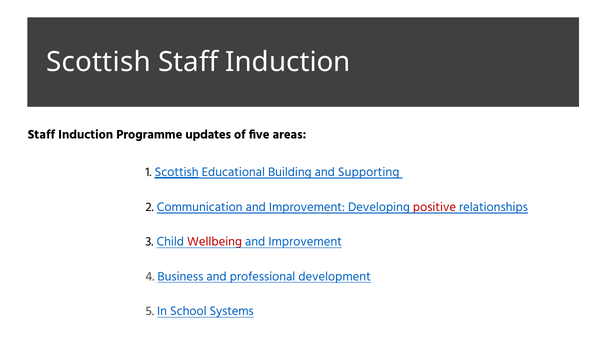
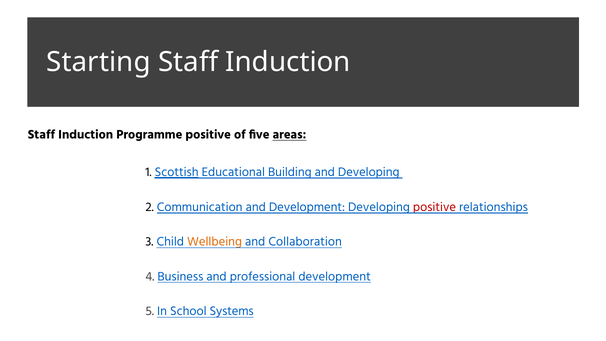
Scottish at (98, 62): Scottish -> Starting
Programme updates: updates -> positive
areas underline: none -> present
and Supporting: Supporting -> Developing
Communication and Improvement: Improvement -> Development
Wellbeing colour: red -> orange
Improvement at (305, 242): Improvement -> Collaboration
